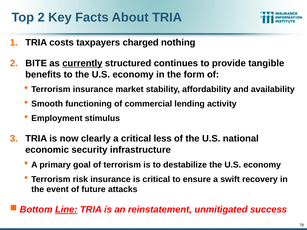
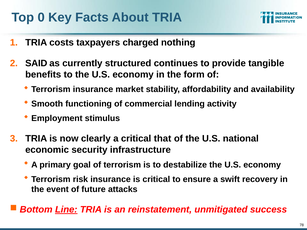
Top 2: 2 -> 0
BITE: BITE -> SAID
currently underline: present -> none
less: less -> that
